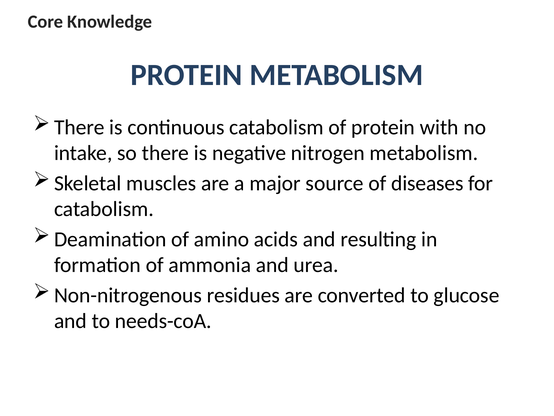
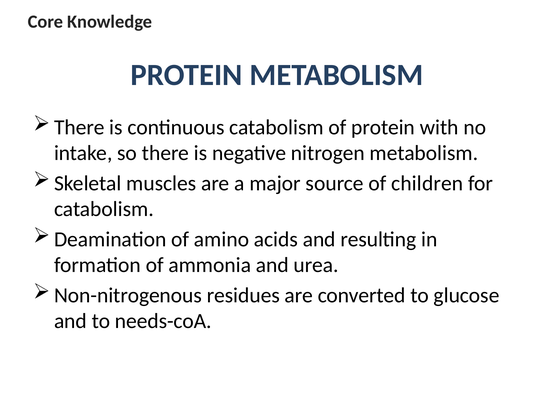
diseases: diseases -> children
